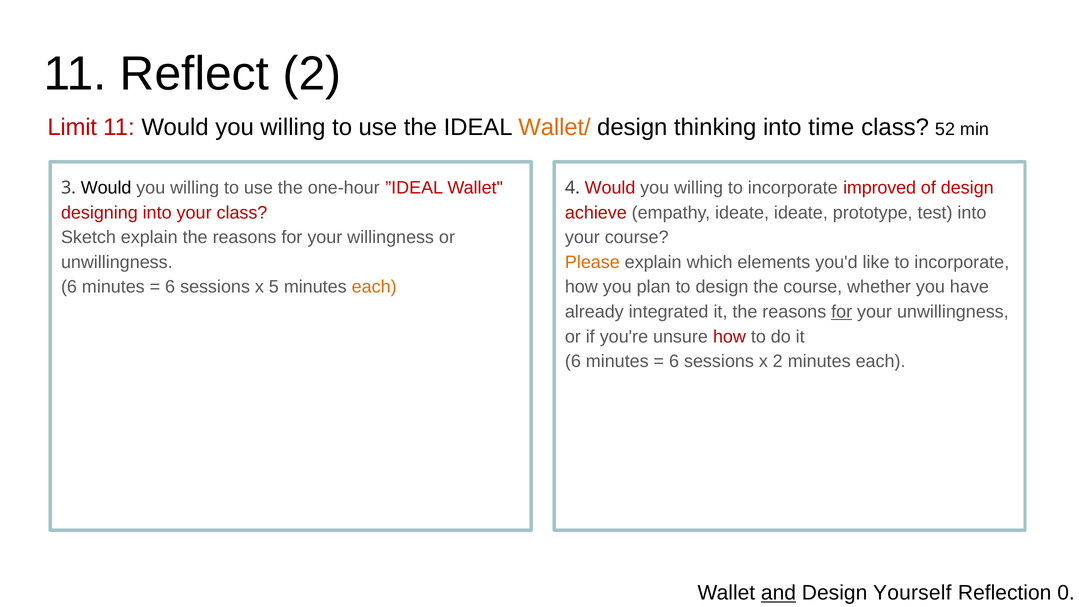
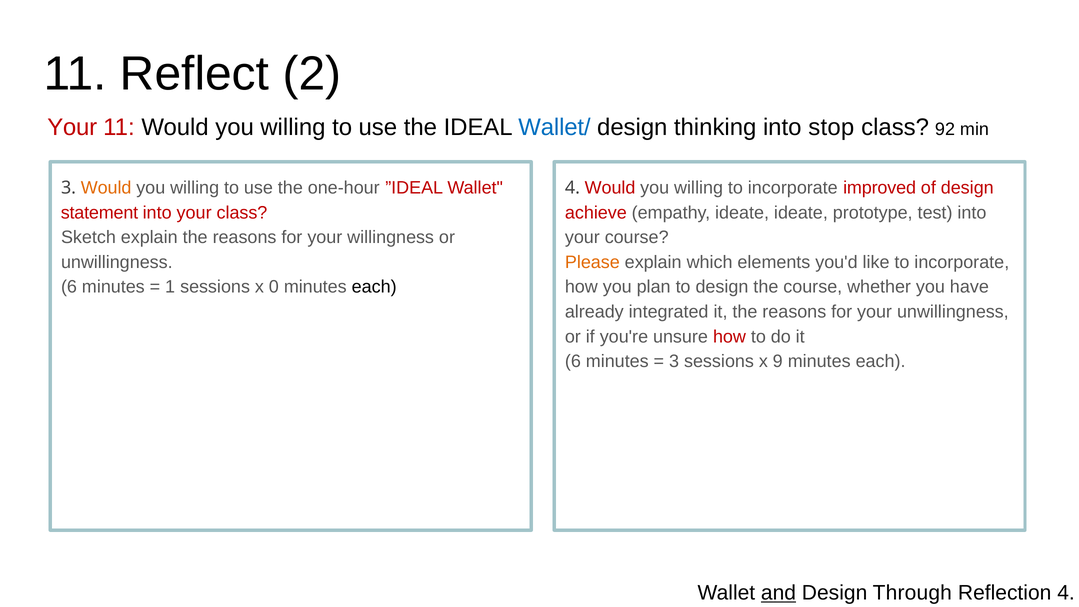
Limit at (72, 128): Limit -> Your
Wallet/ colour: orange -> blue
time: time -> stop
52: 52 -> 92
Would at (106, 188) colour: black -> orange
designing: designing -> statement
6 at (170, 287): 6 -> 1
5: 5 -> 0
each at (374, 287) colour: orange -> black
for at (842, 312) underline: present -> none
6 at (674, 361): 6 -> 3
x 2: 2 -> 9
Yourself: Yourself -> Through
Reflection 0: 0 -> 4
